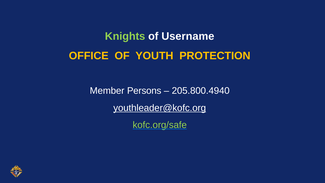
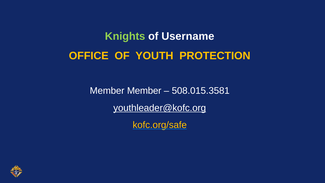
Member Persons: Persons -> Member
205.800.4940: 205.800.4940 -> 508.015.3581
kofc.org/safe colour: light green -> yellow
